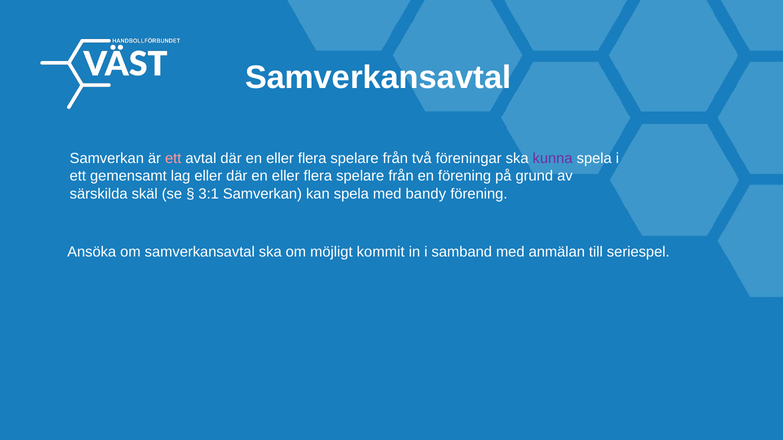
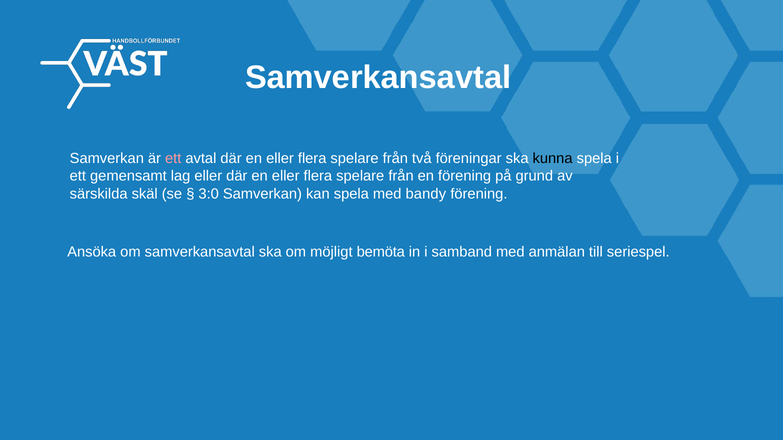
kunna colour: purple -> black
3:1: 3:1 -> 3:0
kommit: kommit -> bemöta
